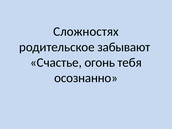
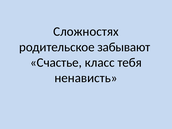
огонь: огонь -> класс
осознанно: осознанно -> ненависть
